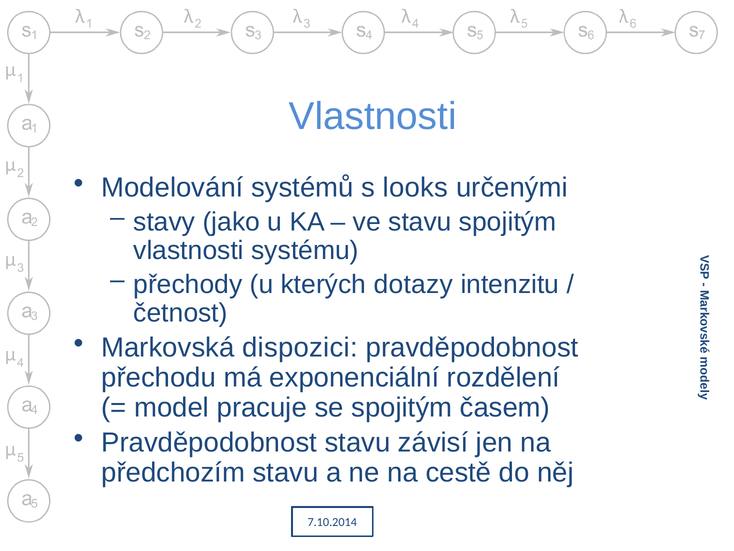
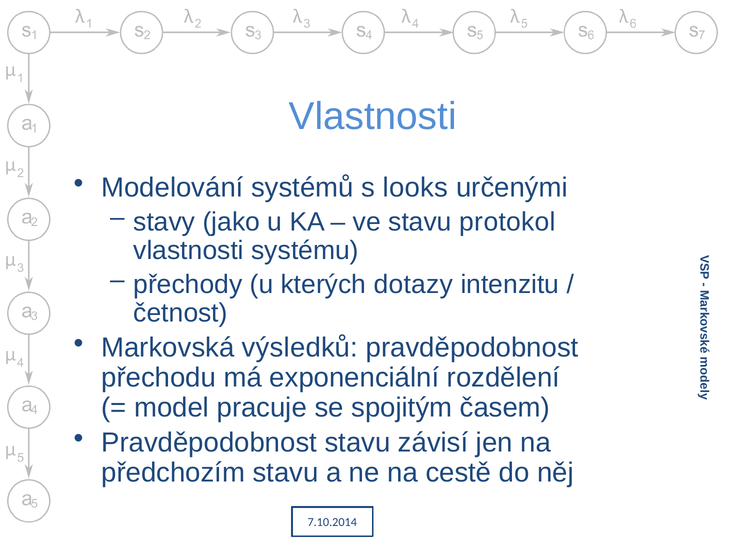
stavu spojitým: spojitým -> protokol
dispozici: dispozici -> výsledků
